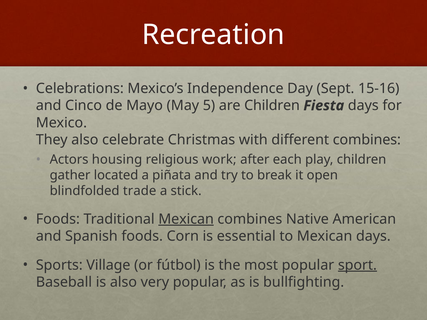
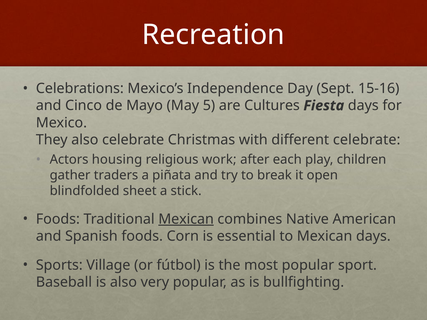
are Children: Children -> Cultures
different combines: combines -> celebrate
located: located -> traders
trade: trade -> sheet
sport underline: present -> none
